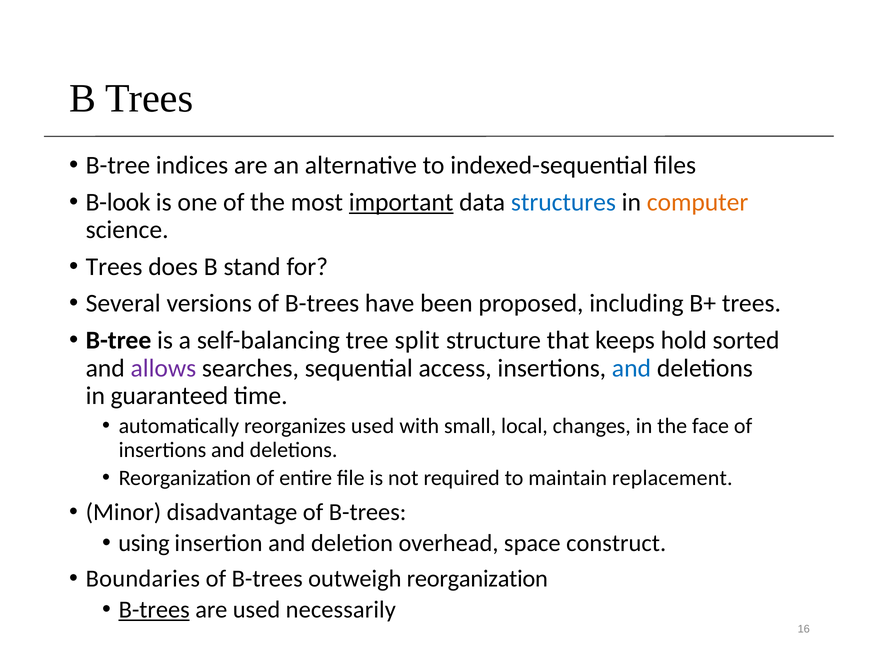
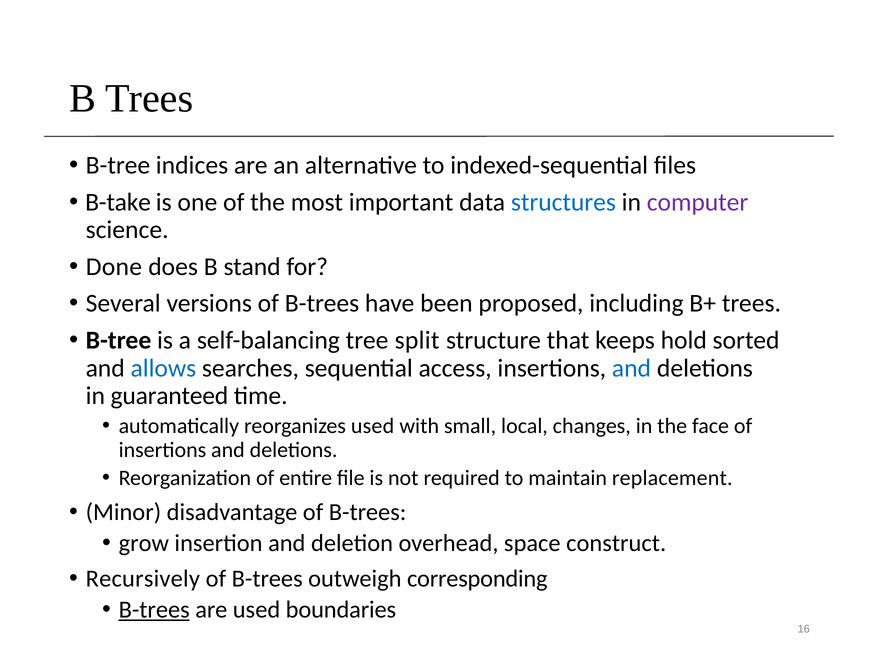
B-look: B-look -> B-take
important underline: present -> none
computer colour: orange -> purple
Trees at (114, 267): Trees -> Done
allows colour: purple -> blue
using: using -> grow
Boundaries: Boundaries -> Recursively
outweigh reorganization: reorganization -> corresponding
necessarily: necessarily -> boundaries
